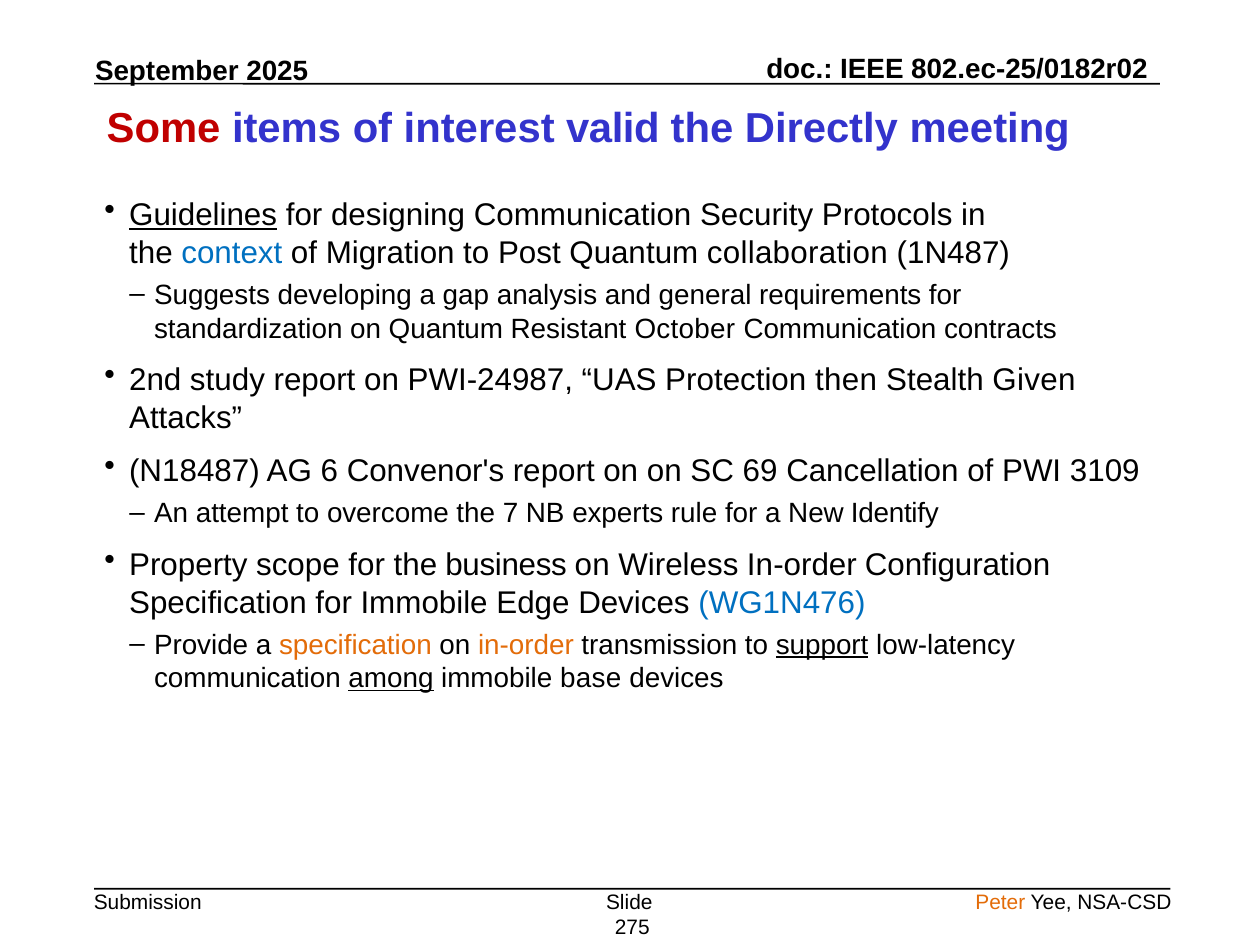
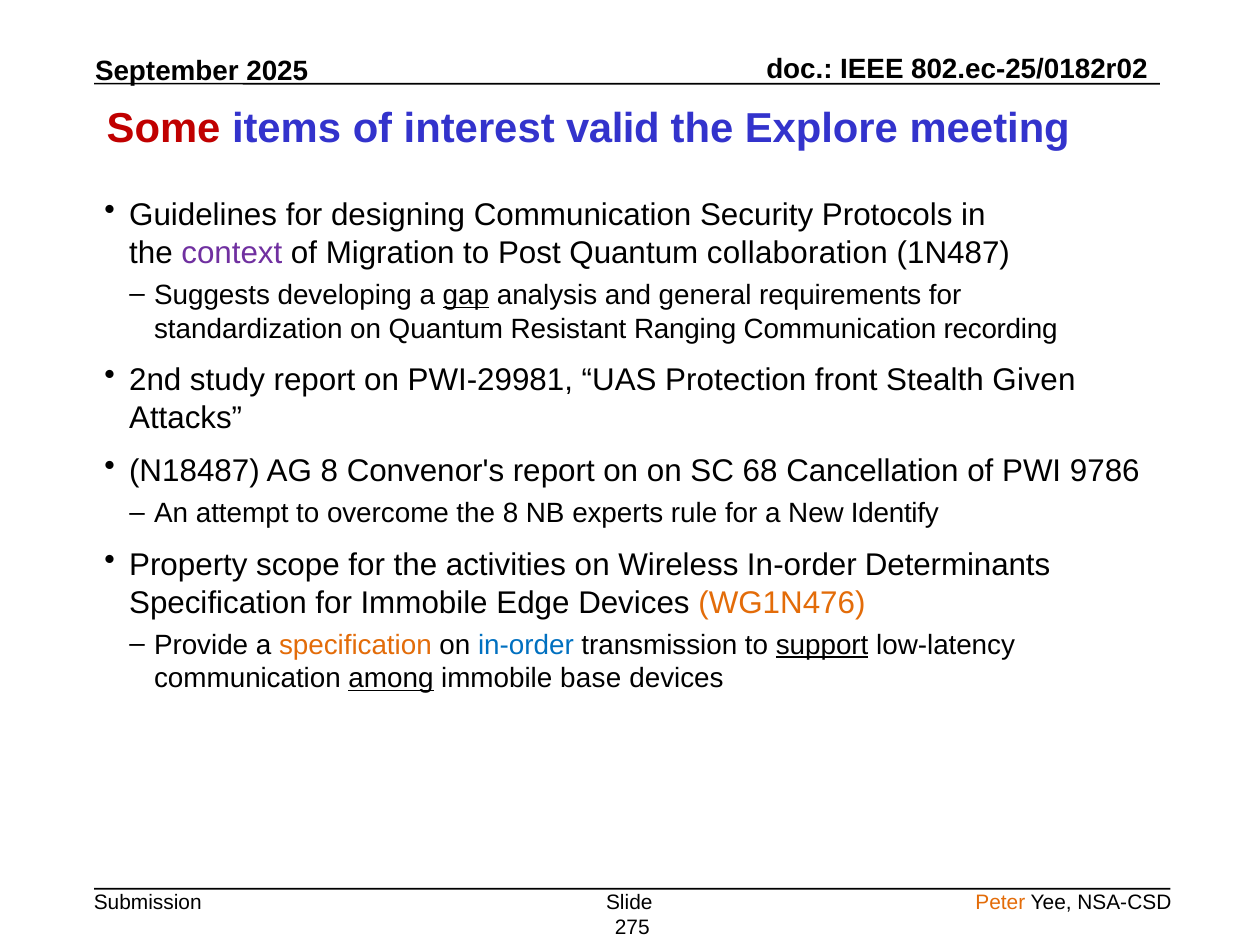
Directly: Directly -> Explore
Guidelines underline: present -> none
context colour: blue -> purple
gap underline: none -> present
October: October -> Ranging
contracts: contracts -> recording
PWI-24987: PWI-24987 -> PWI-29981
then: then -> front
AG 6: 6 -> 8
69: 69 -> 68
3109: 3109 -> 9786
the 7: 7 -> 8
business: business -> activities
Configuration: Configuration -> Determinants
WG1N476 colour: blue -> orange
in-order at (526, 645) colour: orange -> blue
